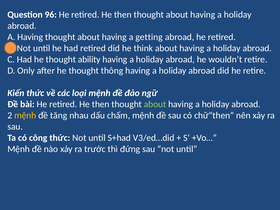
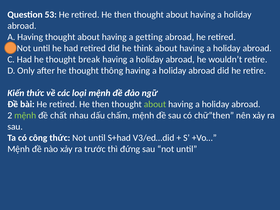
96: 96 -> 53
ability: ability -> break
mệnh at (25, 115) colour: yellow -> light green
tăng: tăng -> chất
